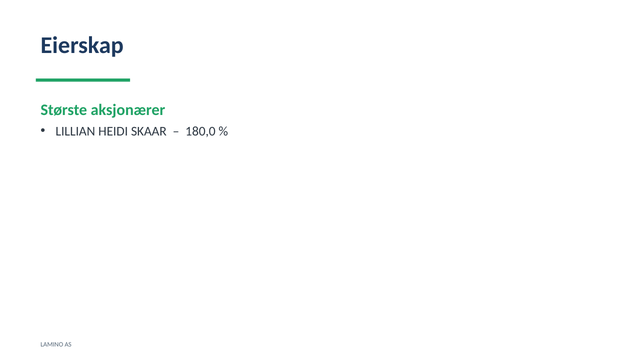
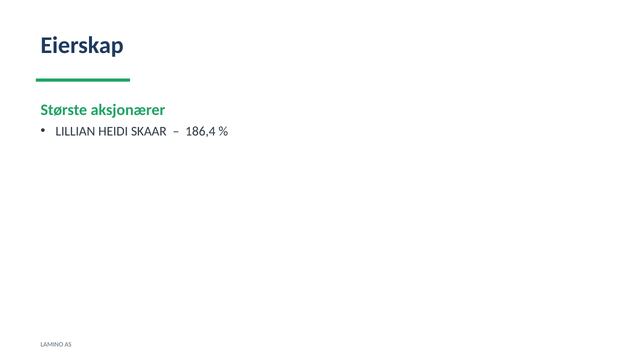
180,0: 180,0 -> 186,4
